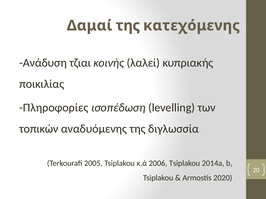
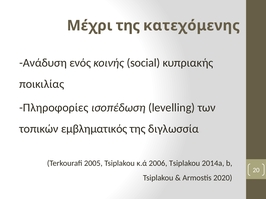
Δαμαί: Δαμαί -> Μέχρι
τζιαι: τζιαι -> ενός
λαλεί: λαλεί -> social
αναδυόμενης: αναδυόμενης -> εμβληματικός
